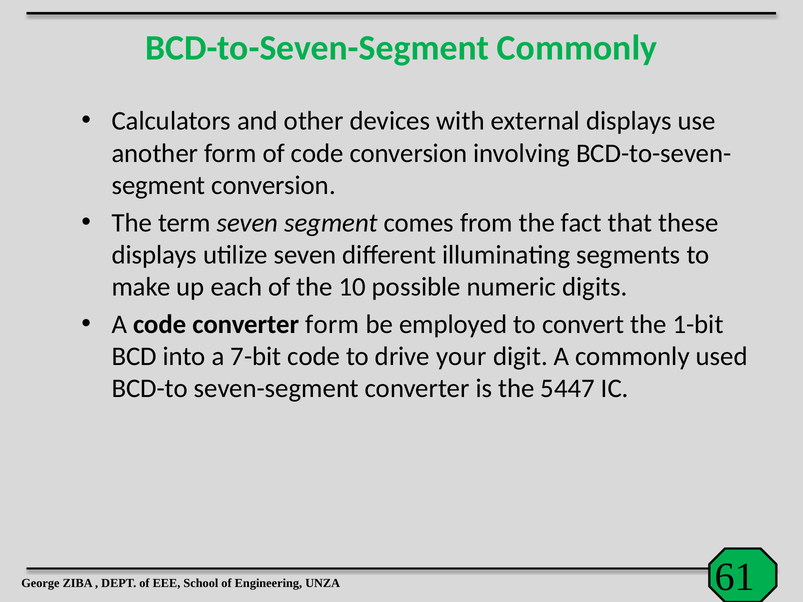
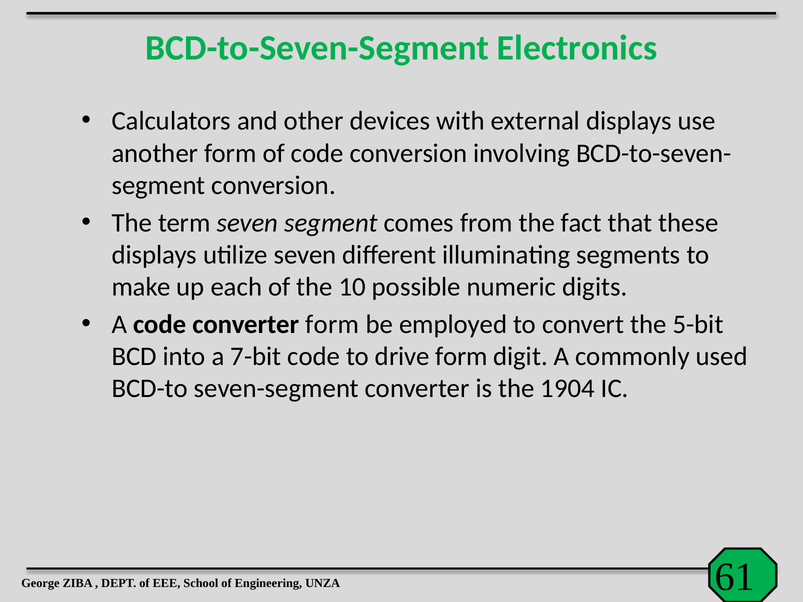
BCD-to-Seven-Segment Commonly: Commonly -> Electronics
1-bit: 1-bit -> 5-bit
drive your: your -> form
5447: 5447 -> 1904
